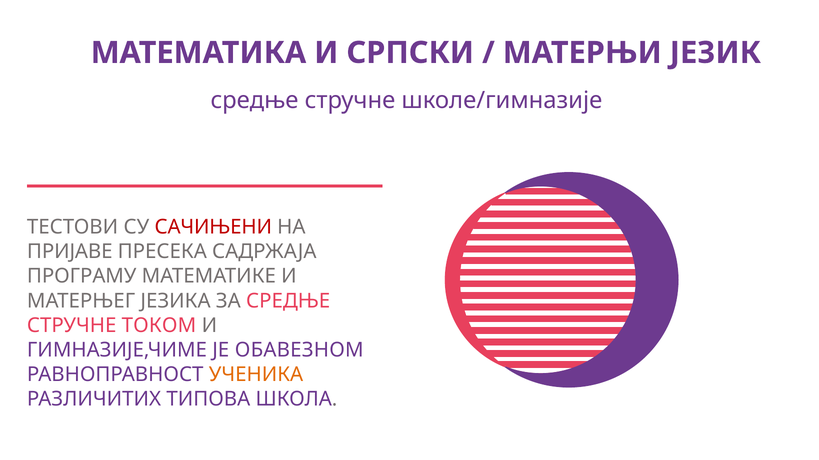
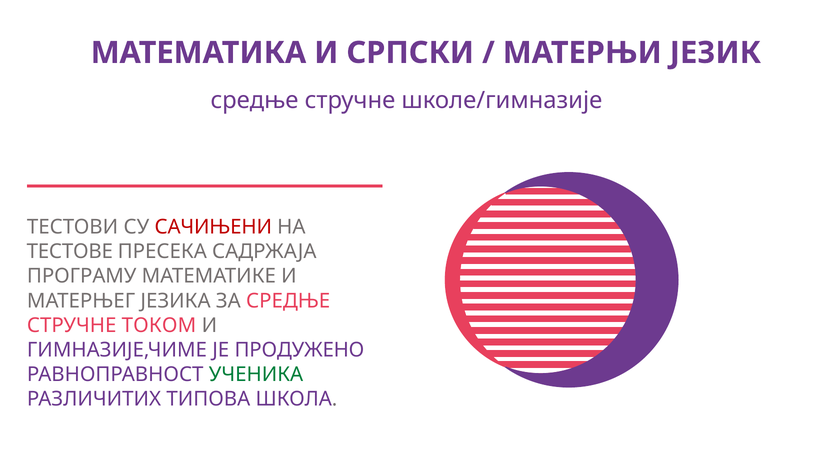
ПРИЈАВЕ: ПРИЈАВЕ -> ТЕСТОВЕ
ОБАВЕЗНОМ: ОБАВЕЗНОМ -> ПРОДУЖЕНО
УЧЕНИКА colour: orange -> green
